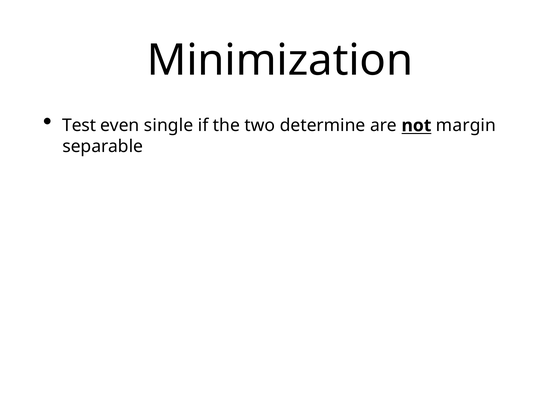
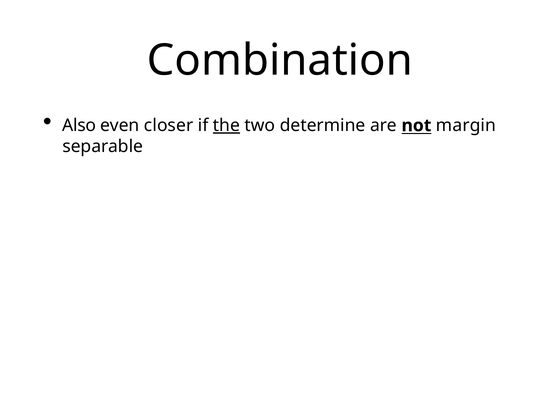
Minimization: Minimization -> Combination
Test: Test -> Also
single: single -> closer
the underline: none -> present
